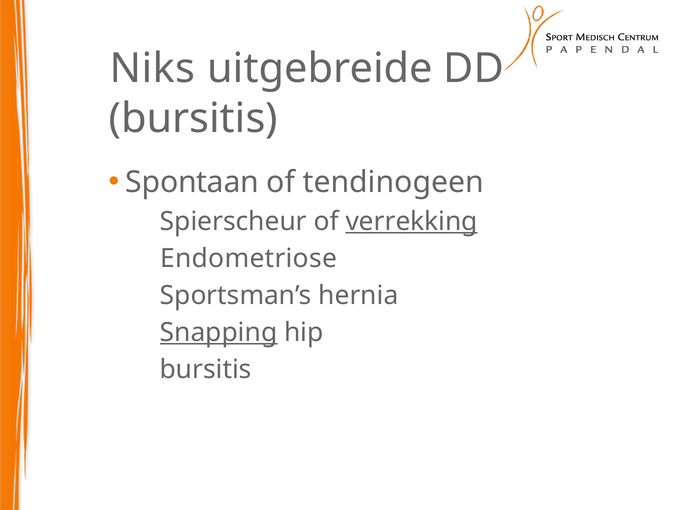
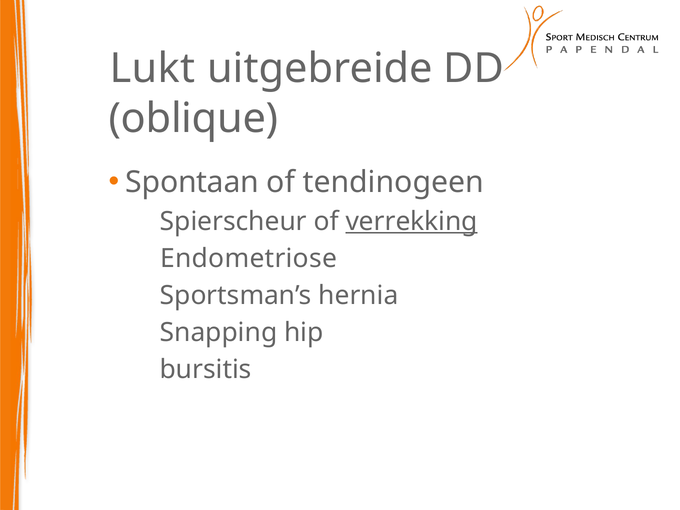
Niks: Niks -> Lukt
bursitis at (193, 118): bursitis -> oblique
Snapping underline: present -> none
